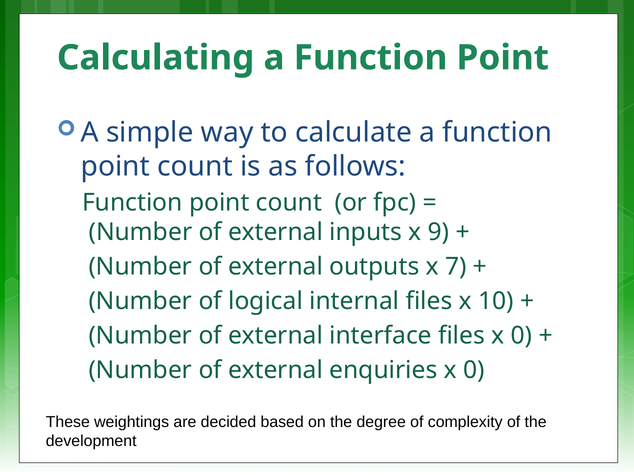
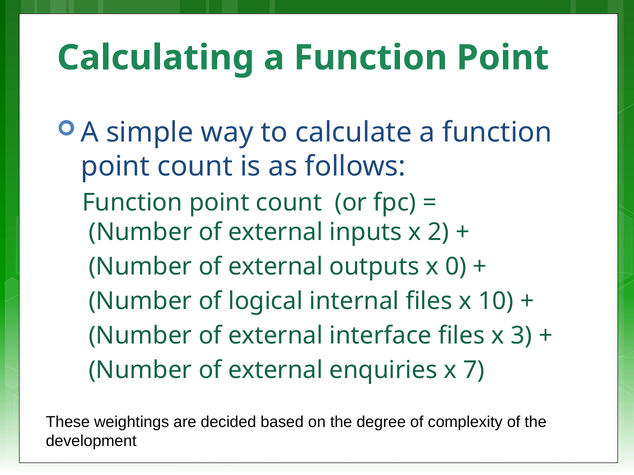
9: 9 -> 2
7: 7 -> 0
files x 0: 0 -> 3
enquiries x 0: 0 -> 7
